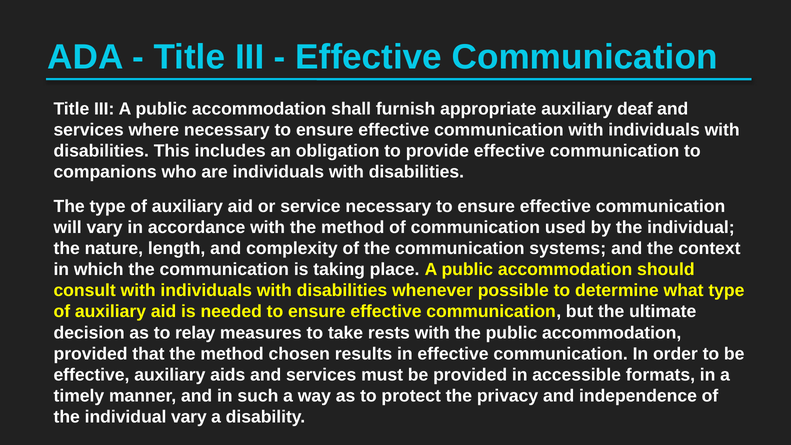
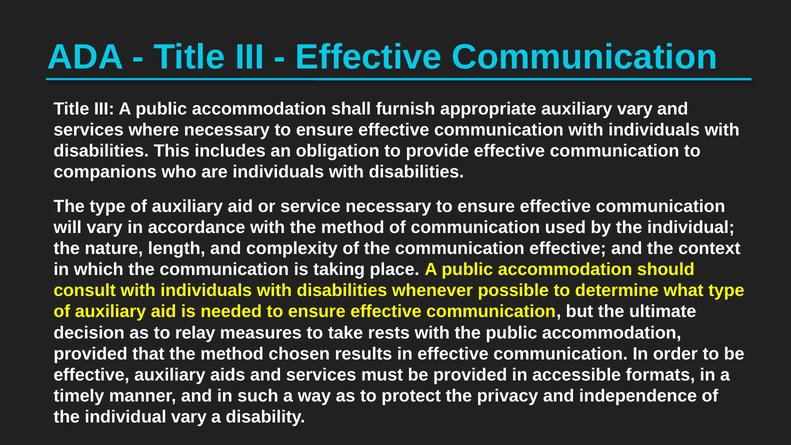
auxiliary deaf: deaf -> vary
communication systems: systems -> effective
